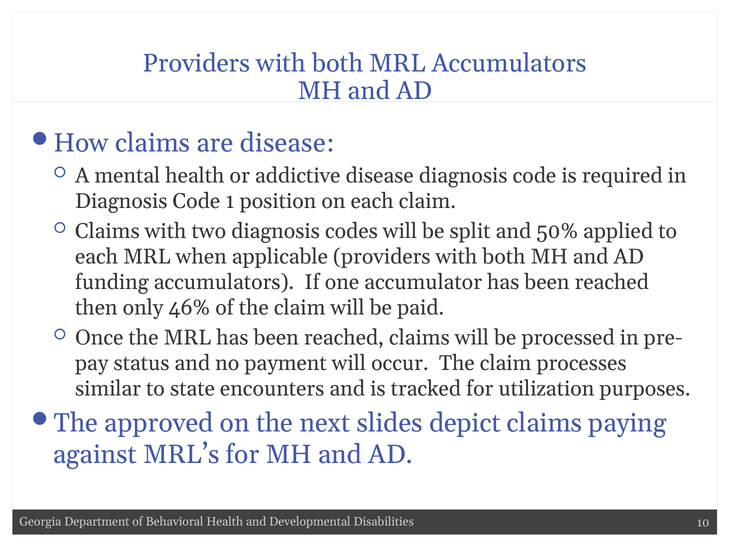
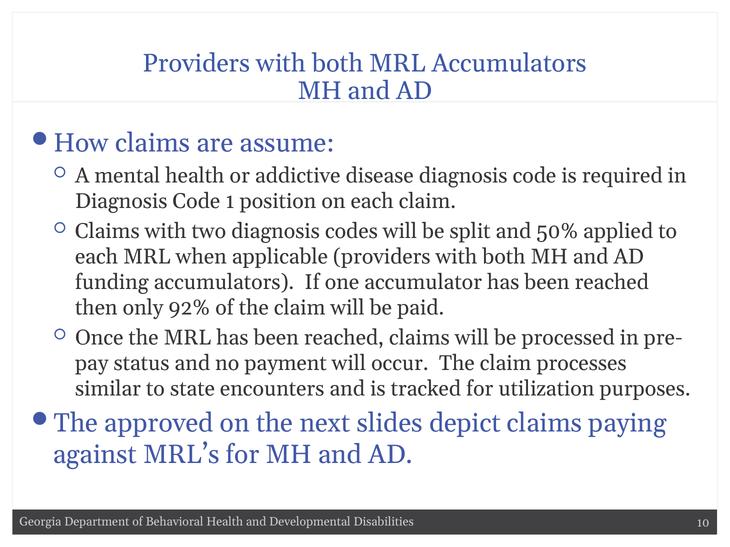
are disease: disease -> assume
46%: 46% -> 92%
